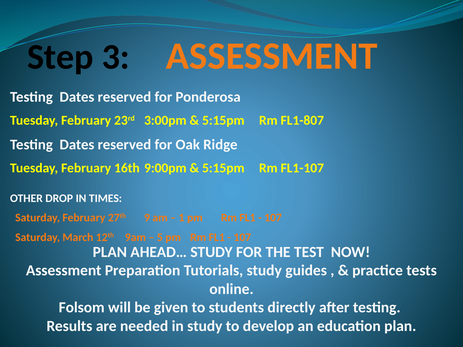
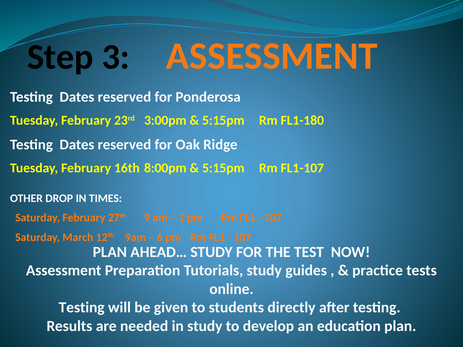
FL1-807: FL1-807 -> FL1-180
9:00pm: 9:00pm -> 8:00pm
5: 5 -> 6
Folsom at (82, 308): Folsom -> Testing
